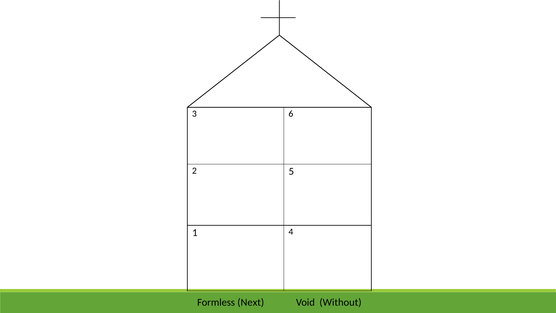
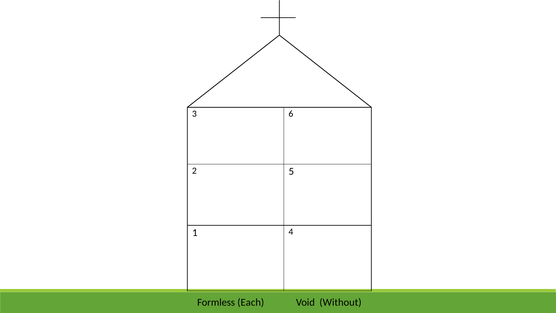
Next: Next -> Each
